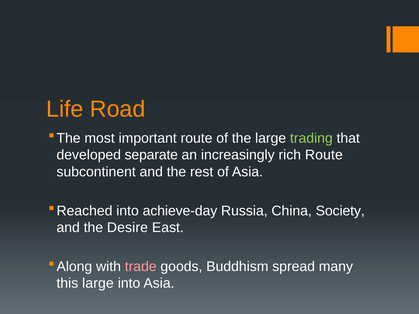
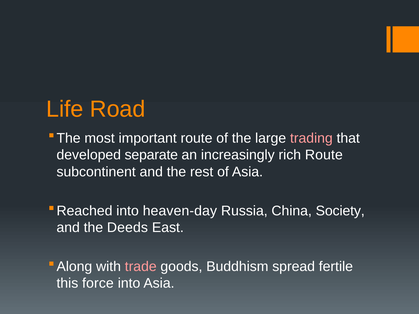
trading colour: light green -> pink
achieve-day: achieve-day -> heaven-day
Desire: Desire -> Deeds
many: many -> fertile
this large: large -> force
